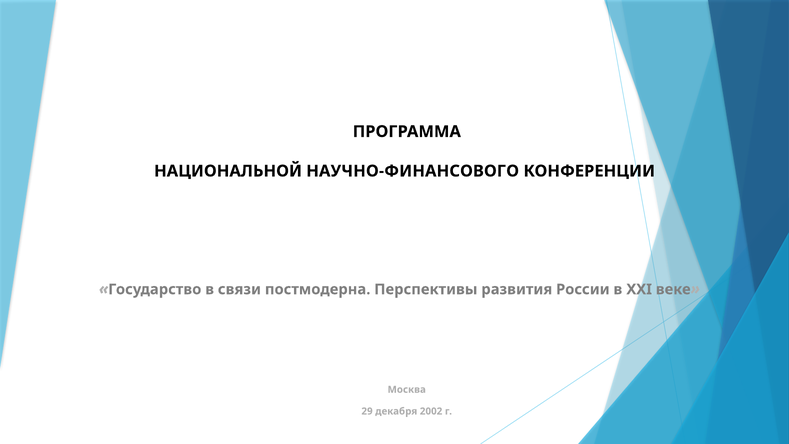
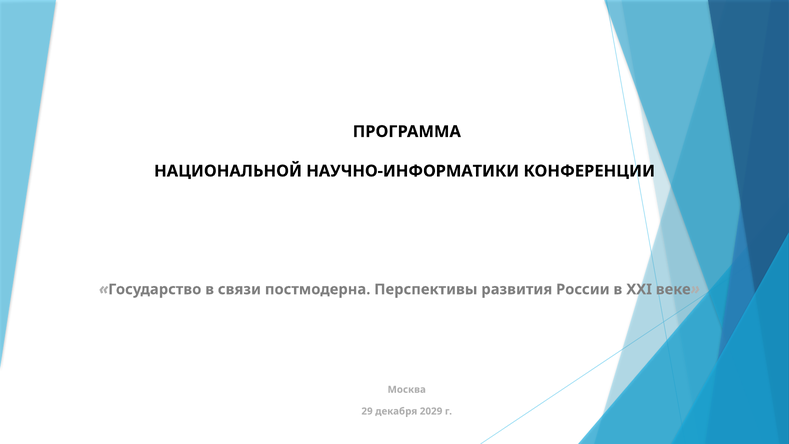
НАУЧНО-ФИНАНСОВОГО: НАУЧНО-ФИНАНСОВОГО -> НАУЧНО-ИНФОРМАТИКИ
2002: 2002 -> 2029
